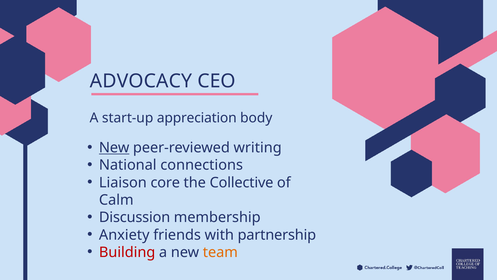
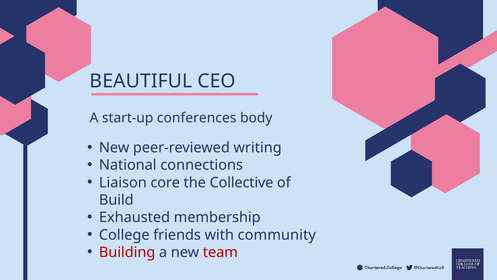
ADVOCACY: ADVOCACY -> BEAUTIFUL
appreciation: appreciation -> conferences
New at (114, 147) underline: present -> none
Calm: Calm -> Build
Discussion: Discussion -> Exhausted
Anxiety: Anxiety -> College
partnership: partnership -> community
team colour: orange -> red
